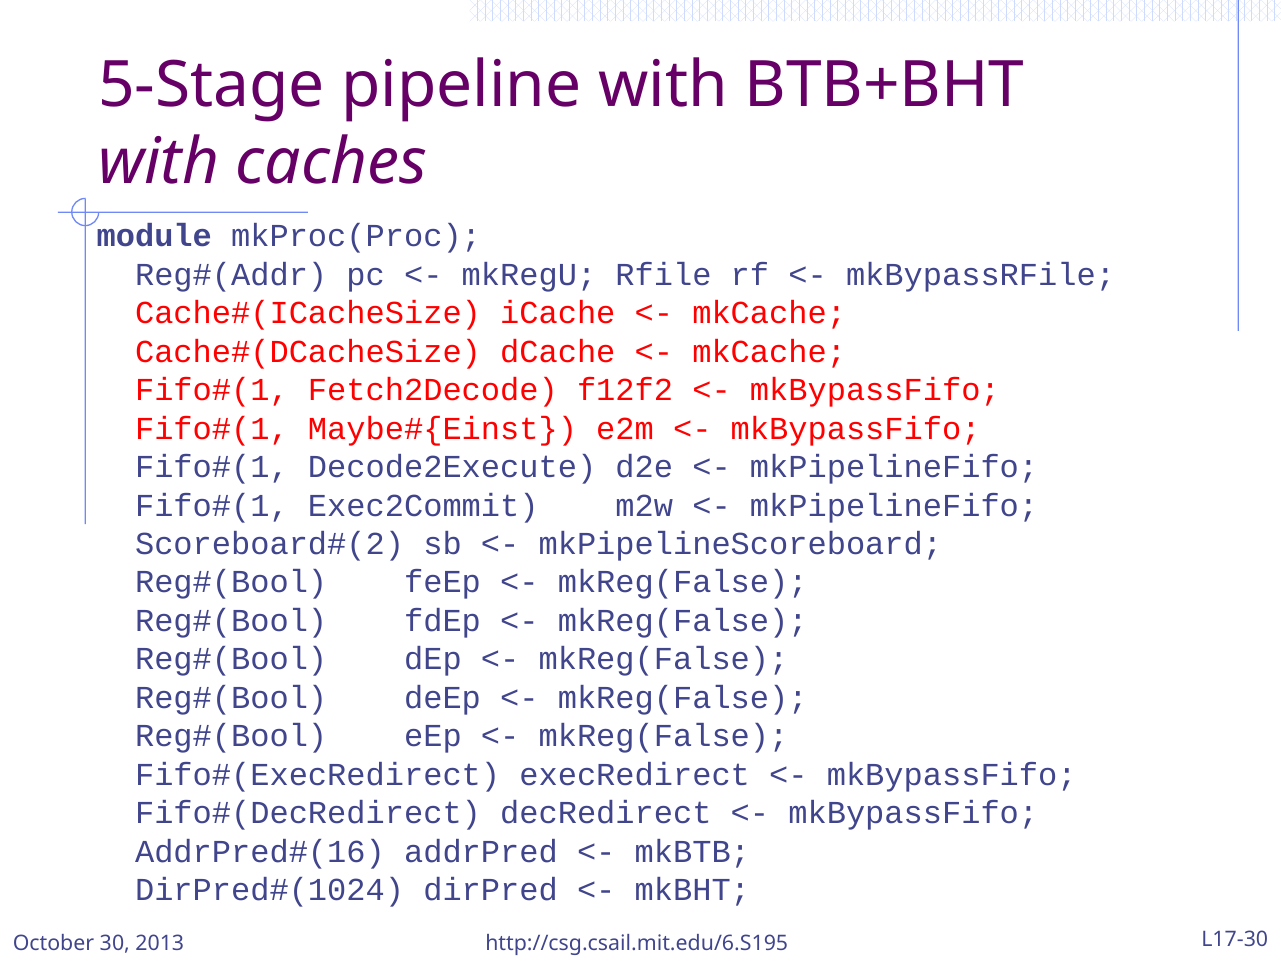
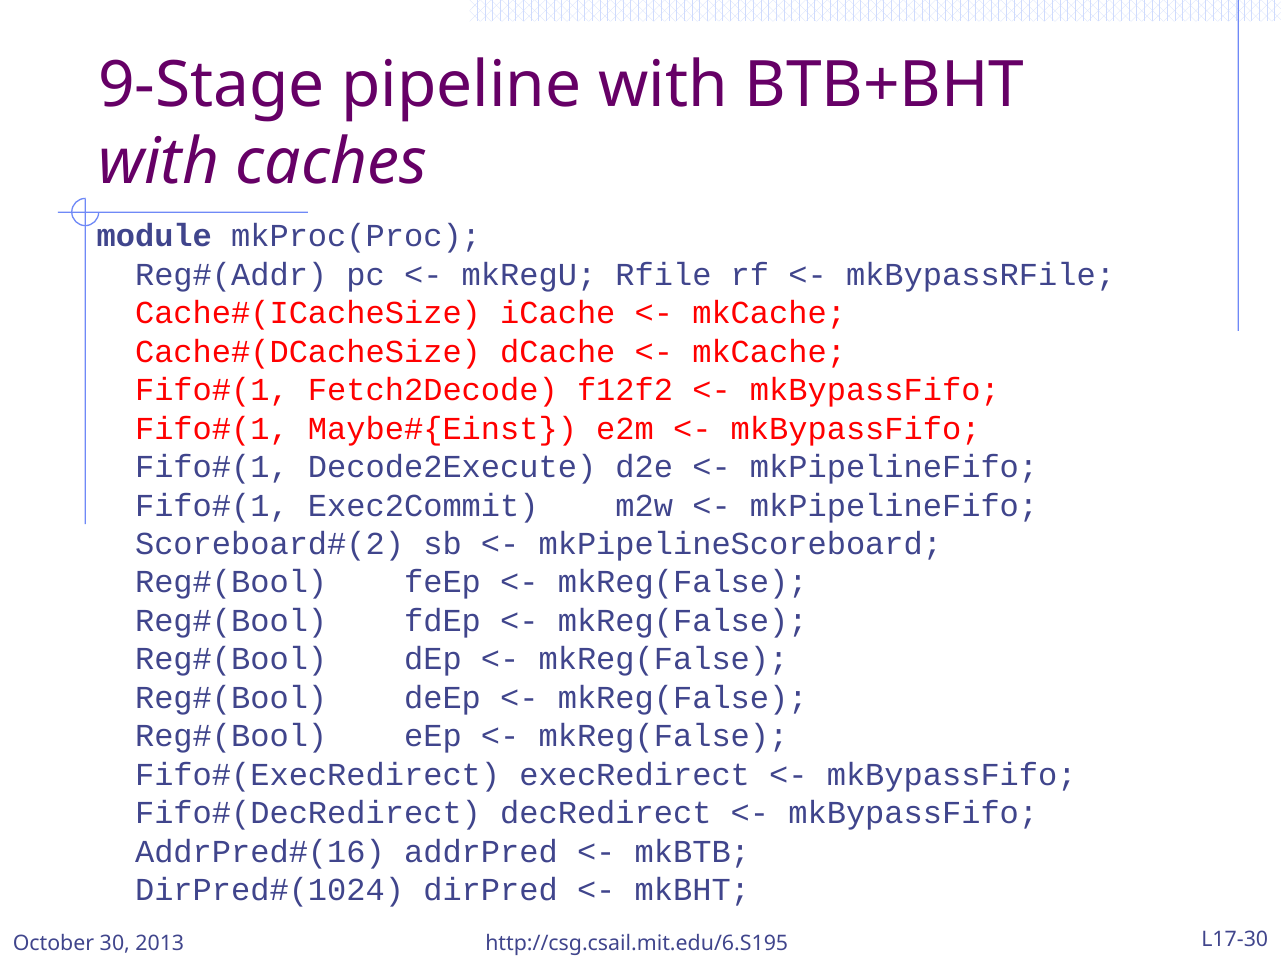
5-Stage: 5-Stage -> 9-Stage
